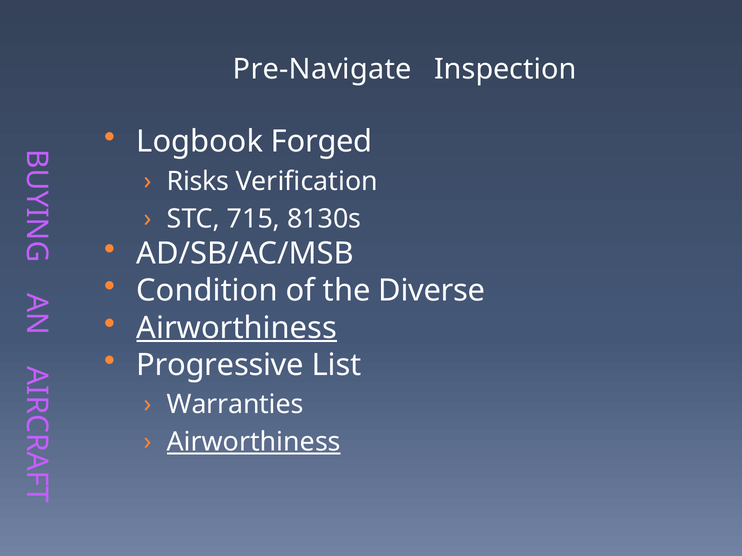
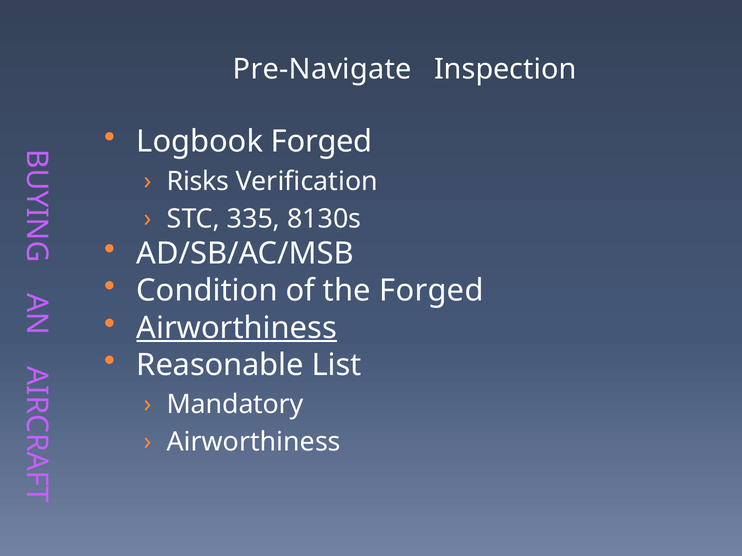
715: 715 -> 335
the Diverse: Diverse -> Forged
Progressive: Progressive -> Reasonable
Warranties: Warranties -> Mandatory
Airworthiness at (254, 442) underline: present -> none
